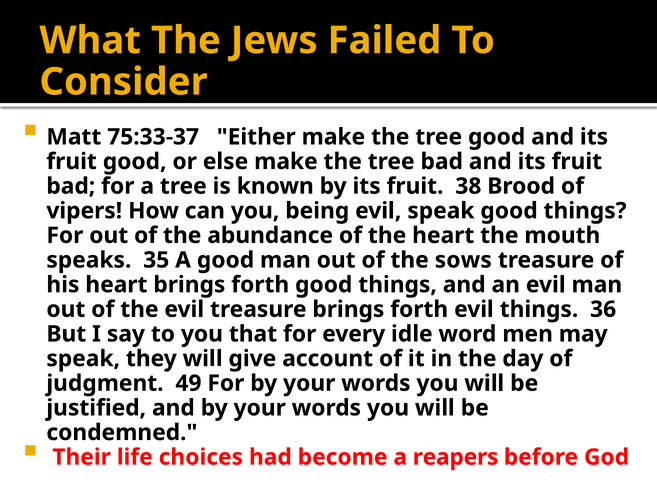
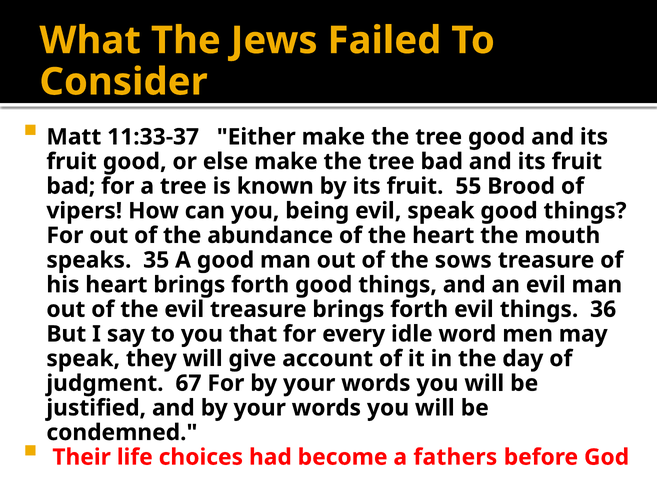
75:33-37: 75:33-37 -> 11:33-37
38: 38 -> 55
49: 49 -> 67
reapers: reapers -> fathers
